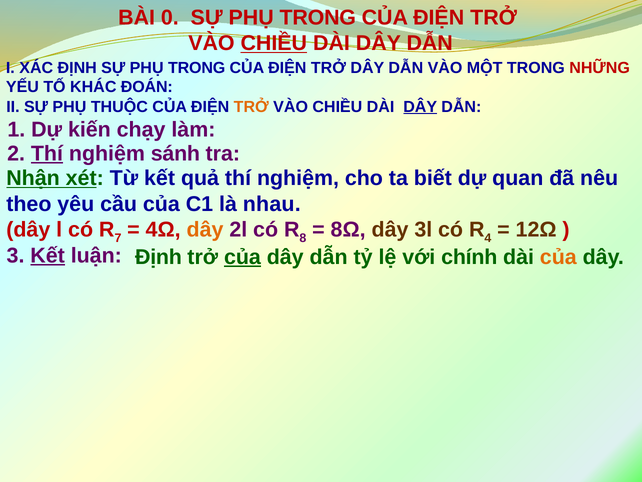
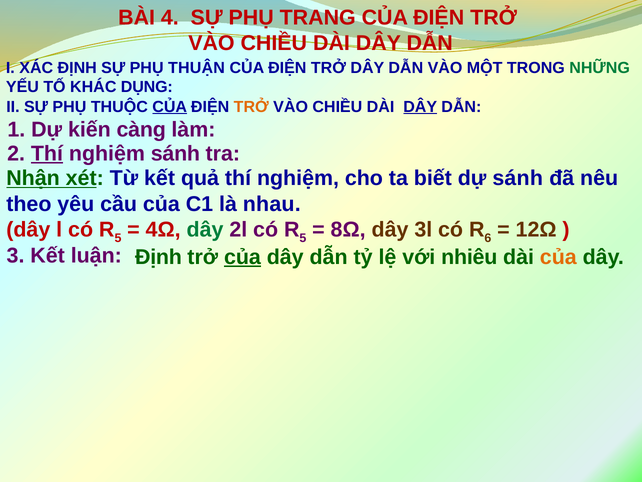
0: 0 -> 4
TRONG at (318, 17): TRONG -> TRANG
CHIỀU at (274, 43) underline: present -> none
ĐỊNH SỰ PHỤ TRONG: TRONG -> THUẬN
NHỮNG colour: red -> green
ĐOÁN: ĐOÁN -> DỤNG
CỦA at (170, 107) underline: none -> present
chạy: chạy -> càng
dự quan: quan -> sánh
7 at (118, 238): 7 -> 5
dây at (205, 229) colour: orange -> green
8 at (303, 238): 8 -> 5
4: 4 -> 6
Kết at (48, 255) underline: present -> none
chính: chính -> nhiêu
